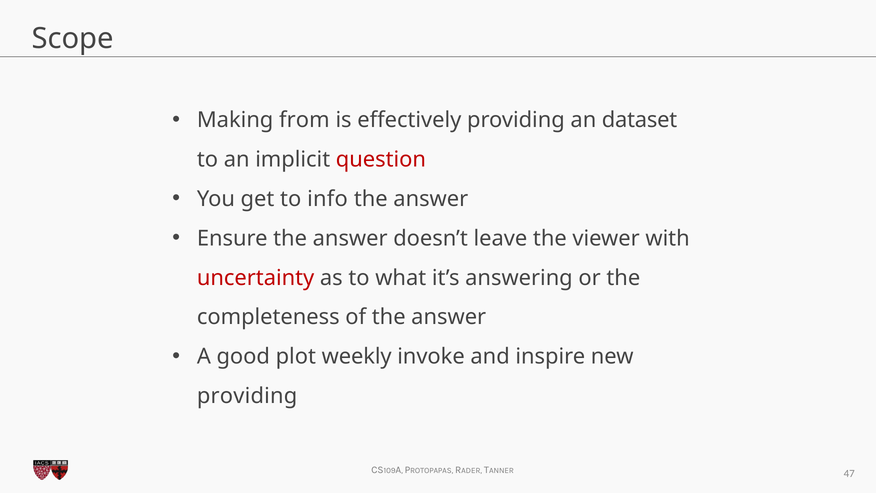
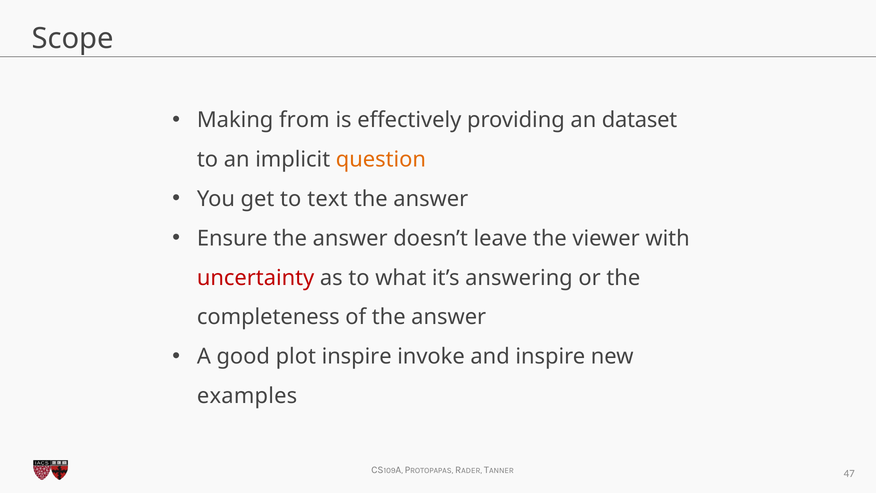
question colour: red -> orange
info: info -> text
plot weekly: weekly -> inspire
providing at (247, 396): providing -> examples
